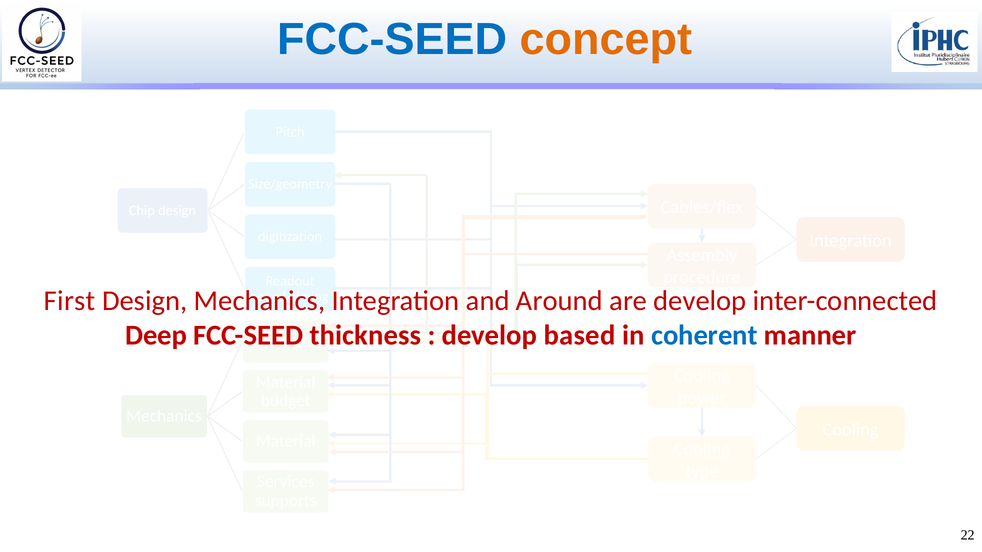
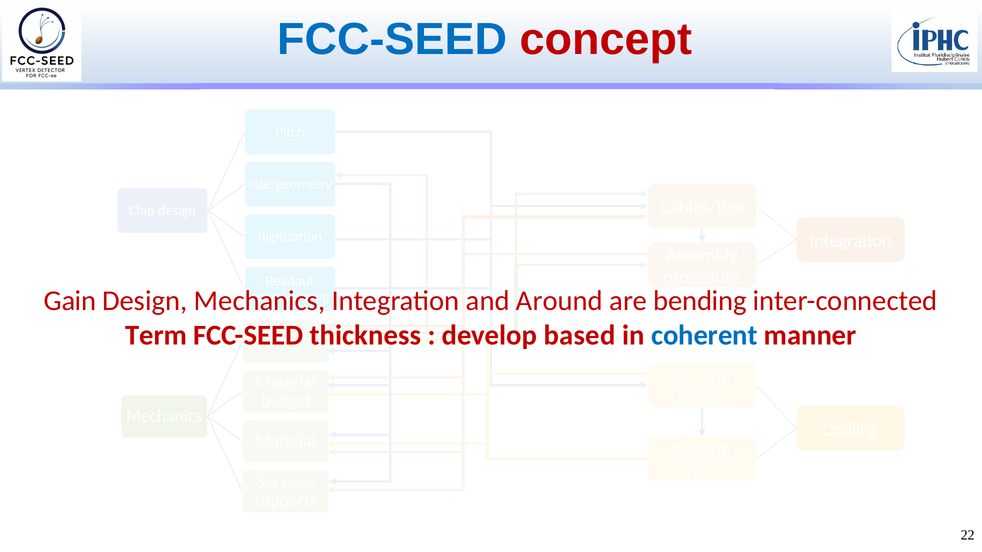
concept colour: orange -> red
First: First -> Gain
are develop: develop -> bending
Deep: Deep -> Term
